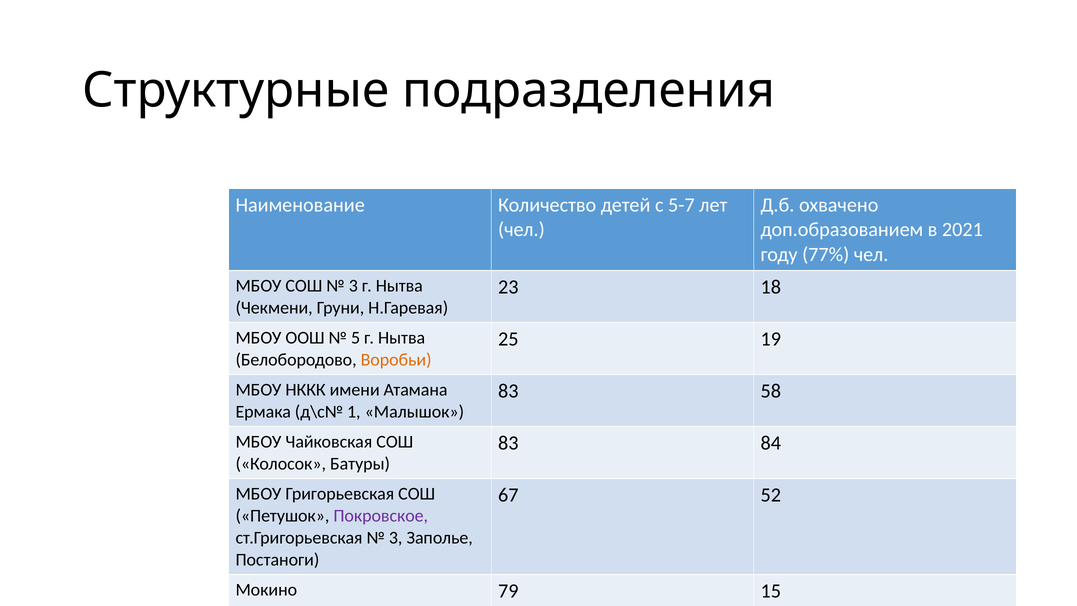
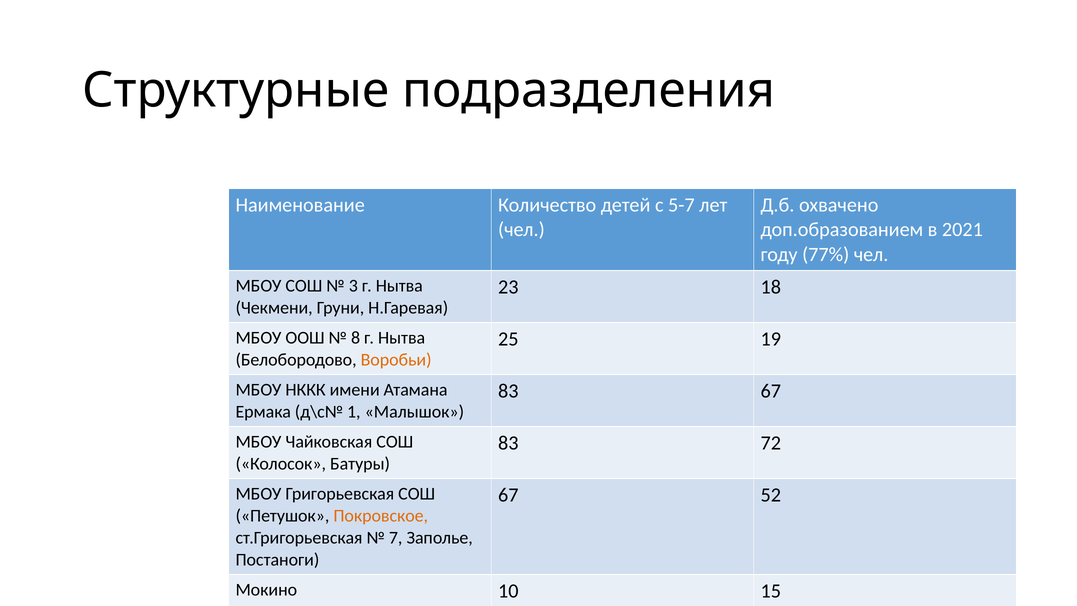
5: 5 -> 8
83 58: 58 -> 67
84: 84 -> 72
Покровское colour: purple -> orange
3 at (396, 538): 3 -> 7
79: 79 -> 10
